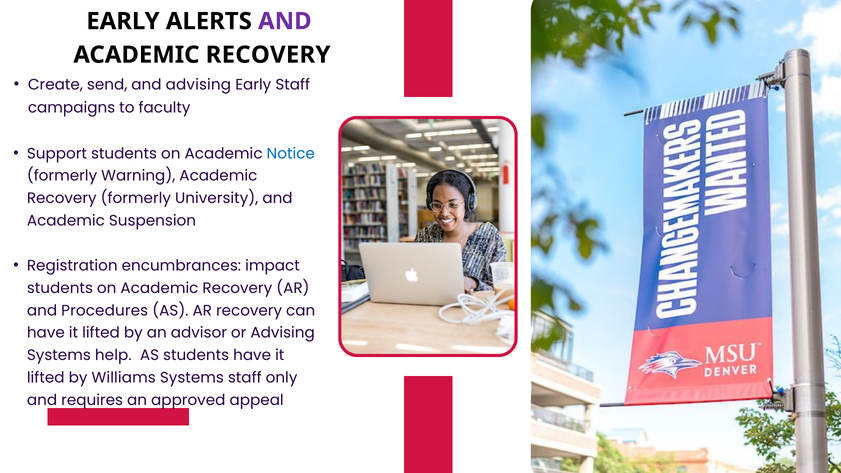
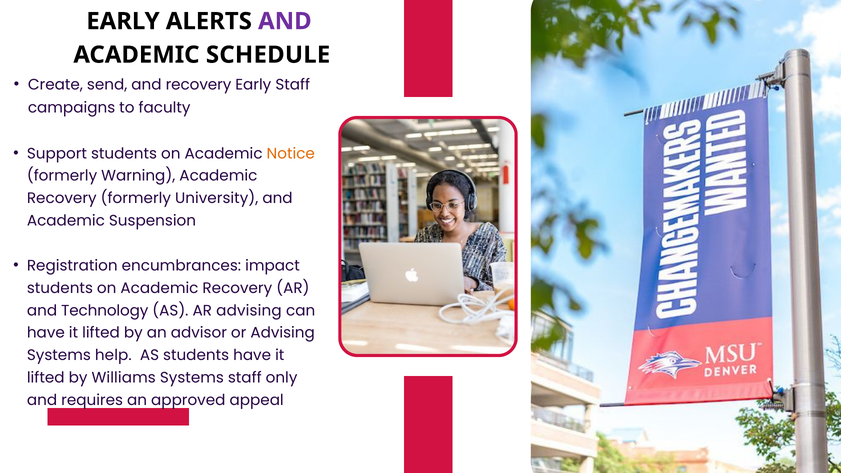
RECOVERY at (268, 55): RECOVERY -> SCHEDULE
and advising: advising -> recovery
Notice colour: blue -> orange
Procedures: Procedures -> Technology
AR recovery: recovery -> advising
